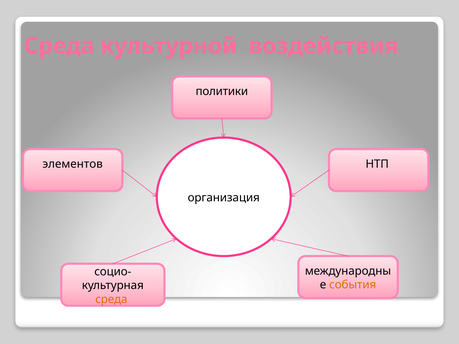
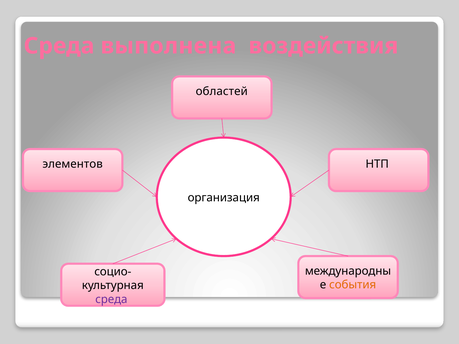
культурной: культурной -> выполнена
политики: политики -> областей
среда at (111, 299) colour: orange -> purple
